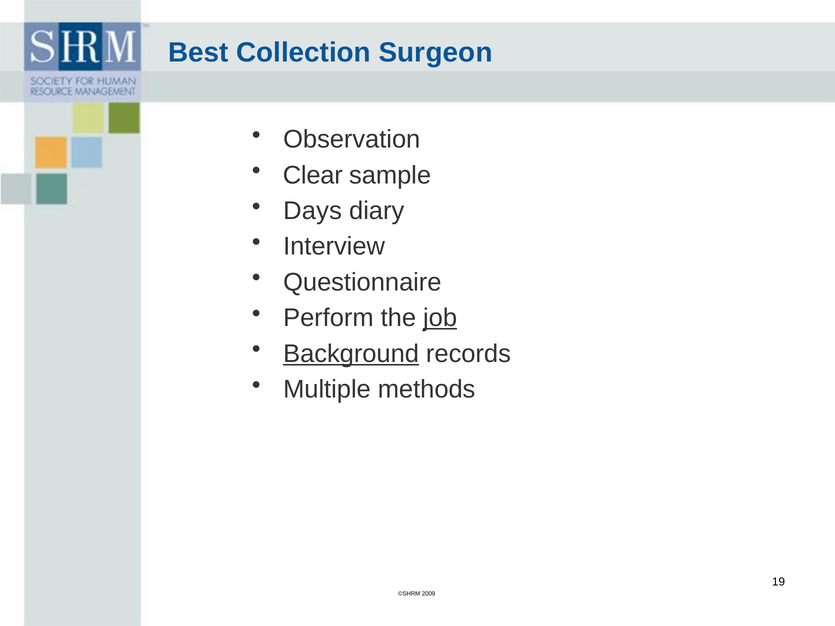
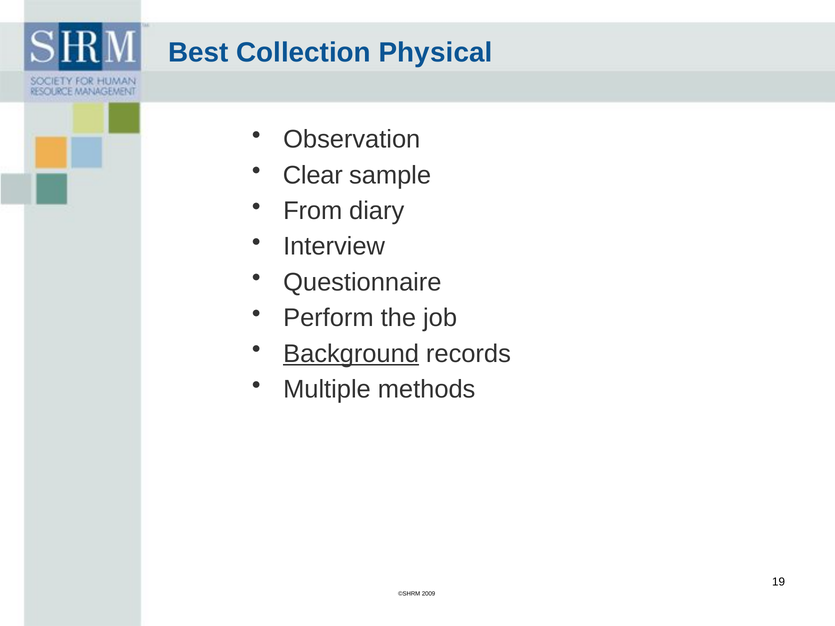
Surgeon: Surgeon -> Physical
Days: Days -> From
job underline: present -> none
